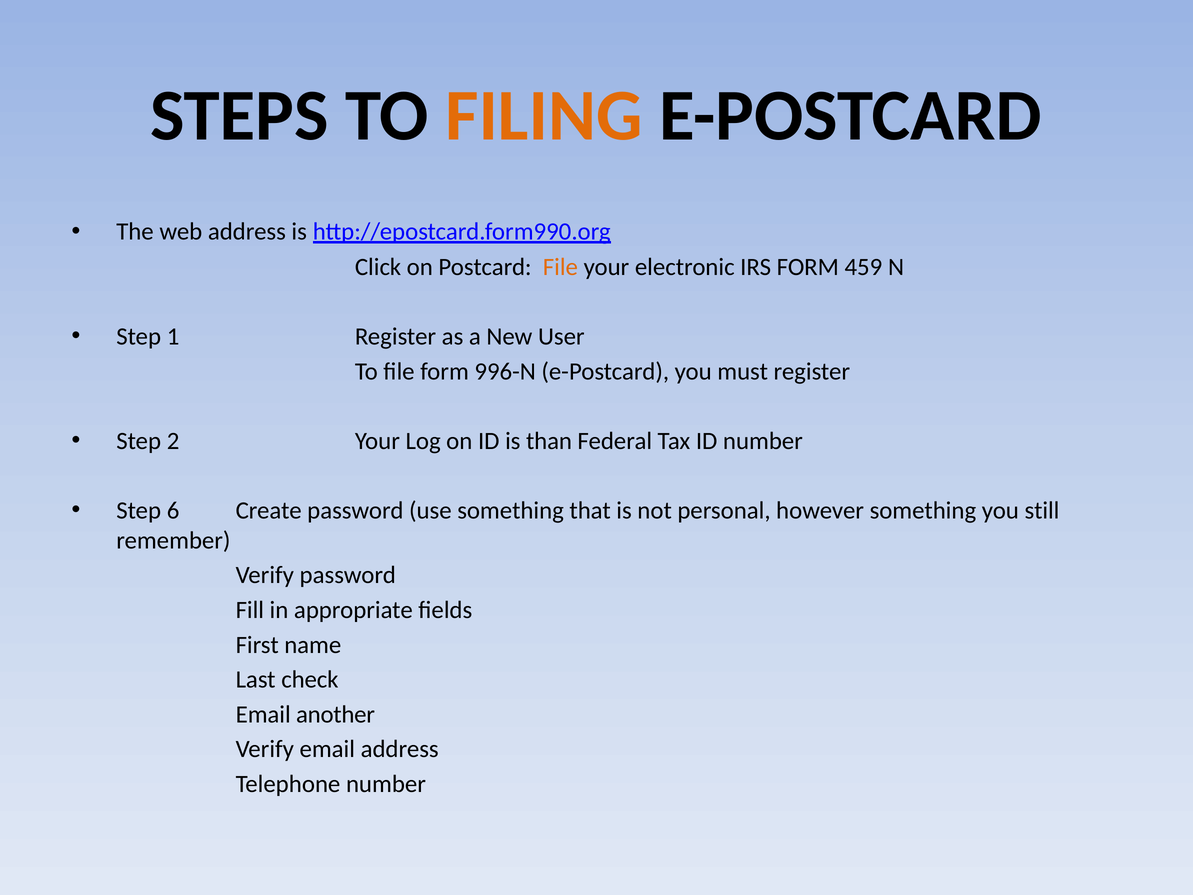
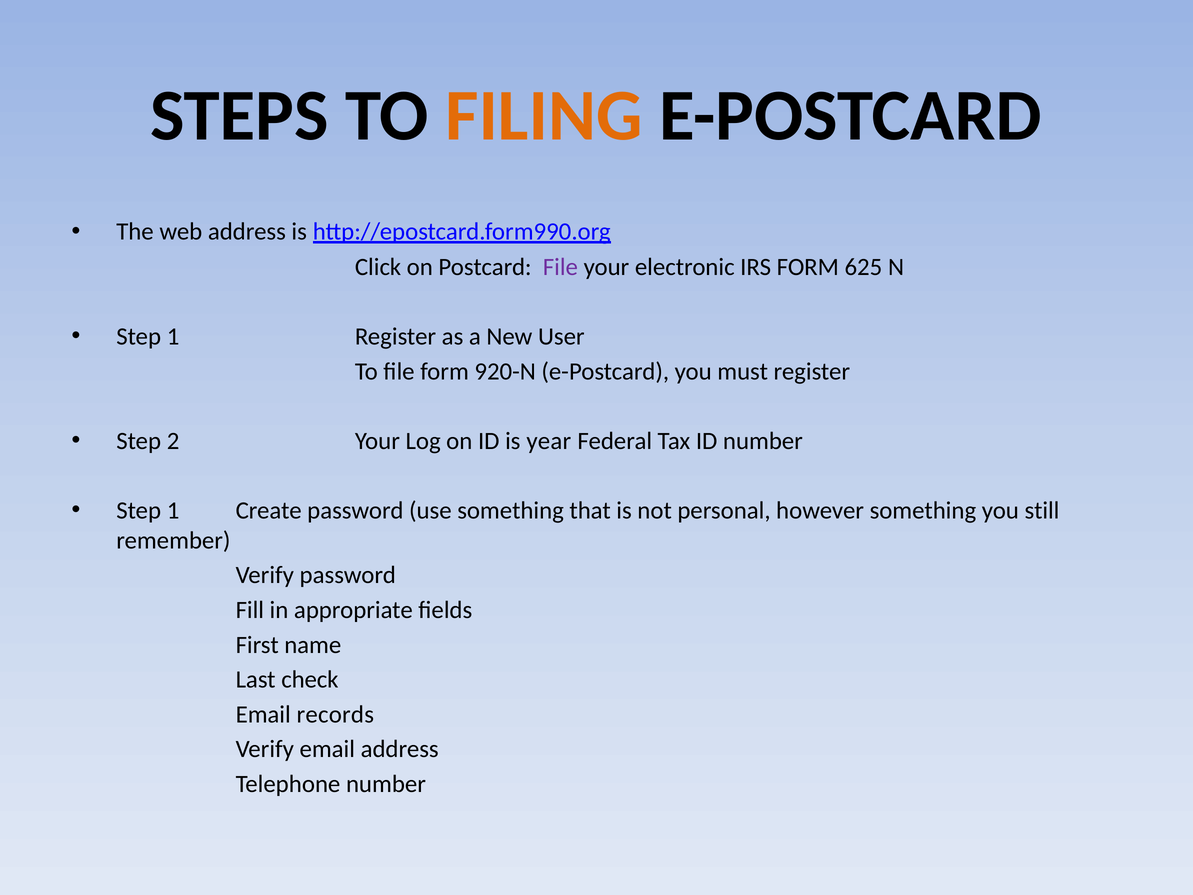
File at (560, 267) colour: orange -> purple
459: 459 -> 625
996-N: 996-N -> 920-N
than: than -> year
6 at (173, 510): 6 -> 1
another: another -> records
